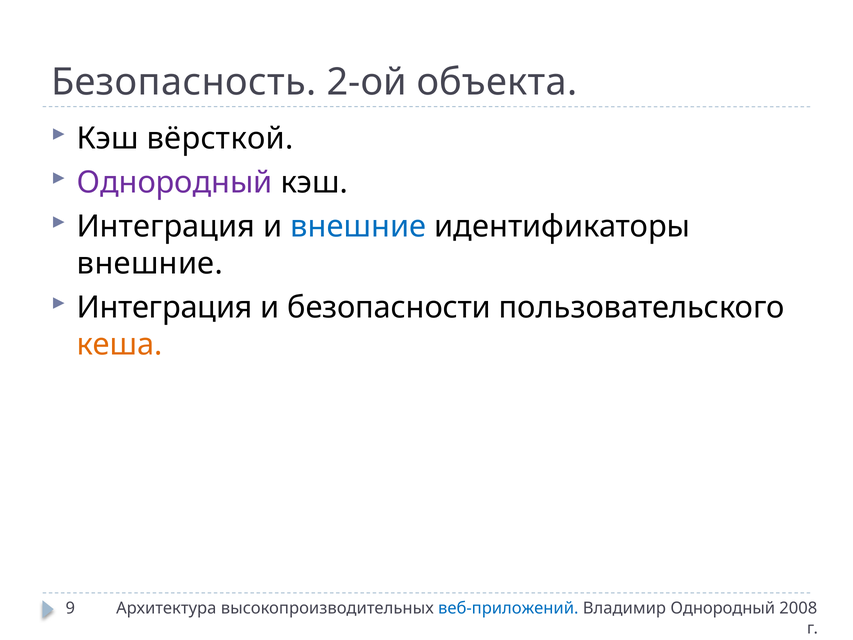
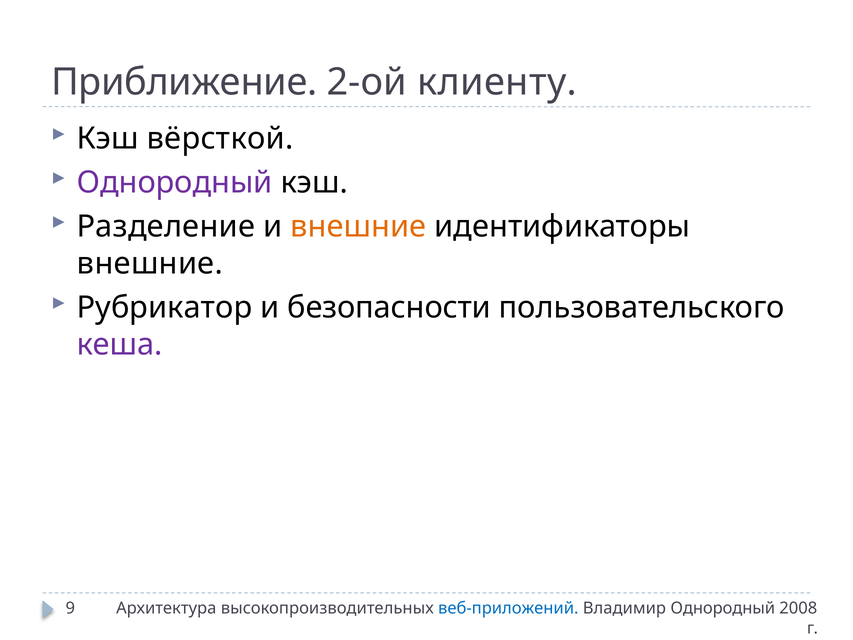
Безопасность: Безопасность -> Приближение
объекта: объекта -> клиенту
Интеграция at (166, 227): Интеграция -> Разделение
внешние at (358, 227) colour: blue -> orange
Интеграция at (165, 308): Интеграция -> Рубрикатор
кеша colour: orange -> purple
